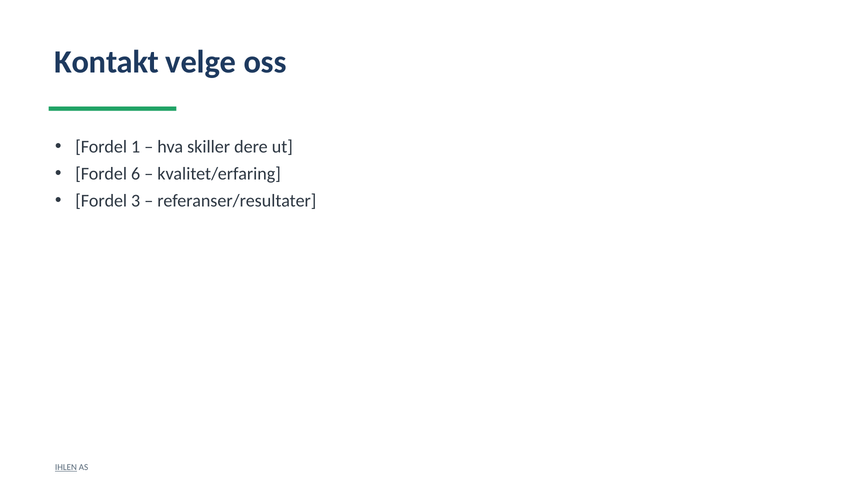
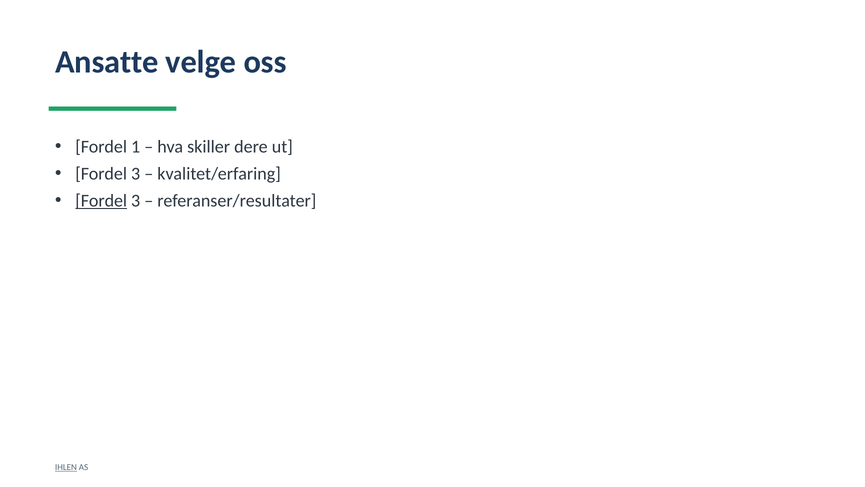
Kontakt: Kontakt -> Ansatte
6 at (136, 174): 6 -> 3
Fordel at (101, 201) underline: none -> present
